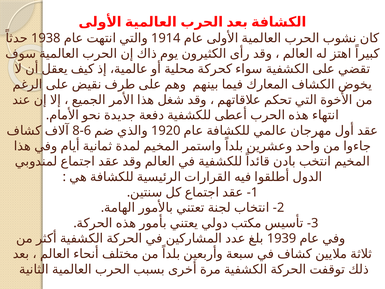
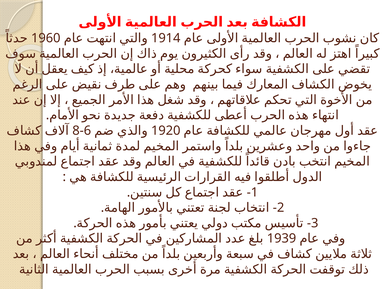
1938: 1938 -> 1960
